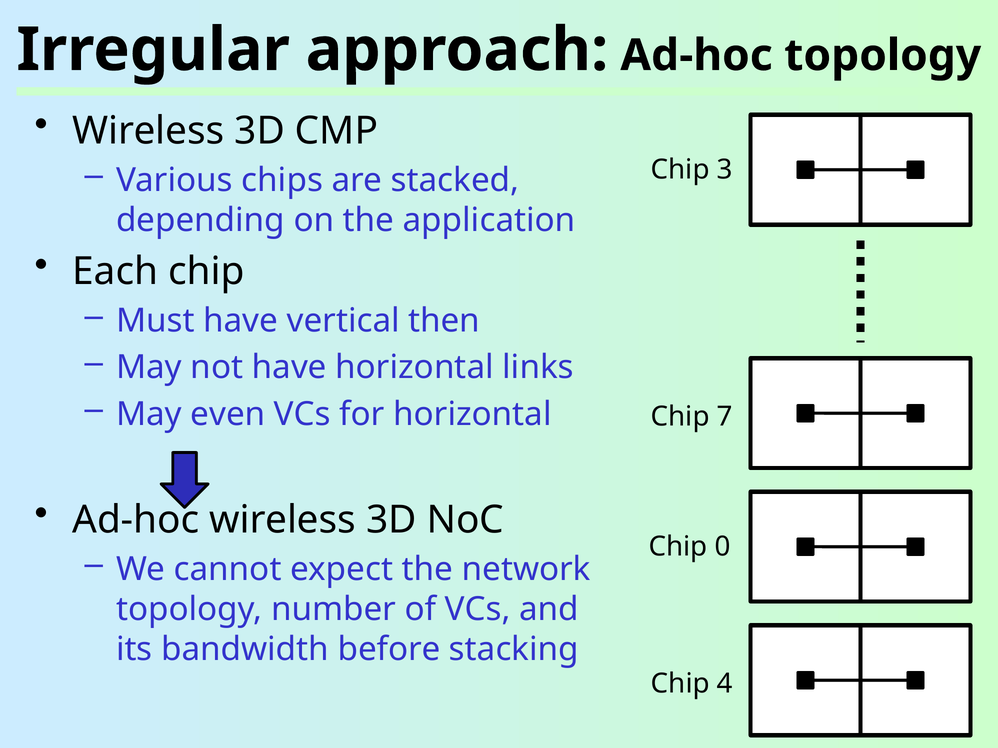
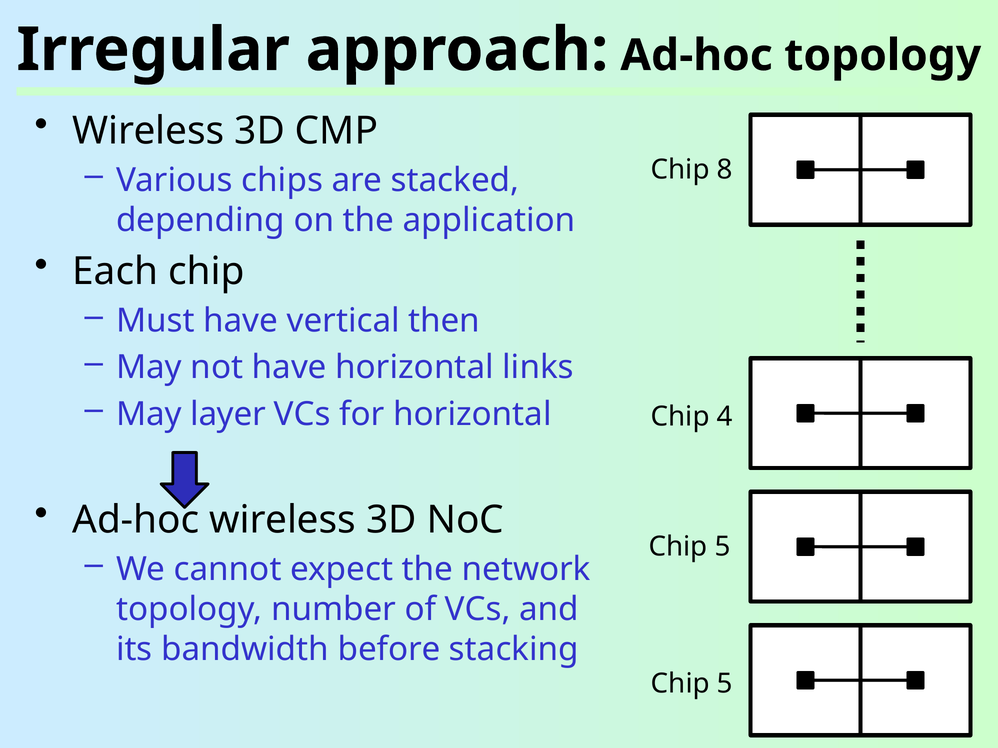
3: 3 -> 8
even: even -> layer
7: 7 -> 4
0 at (723, 547): 0 -> 5
4 at (725, 684): 4 -> 5
